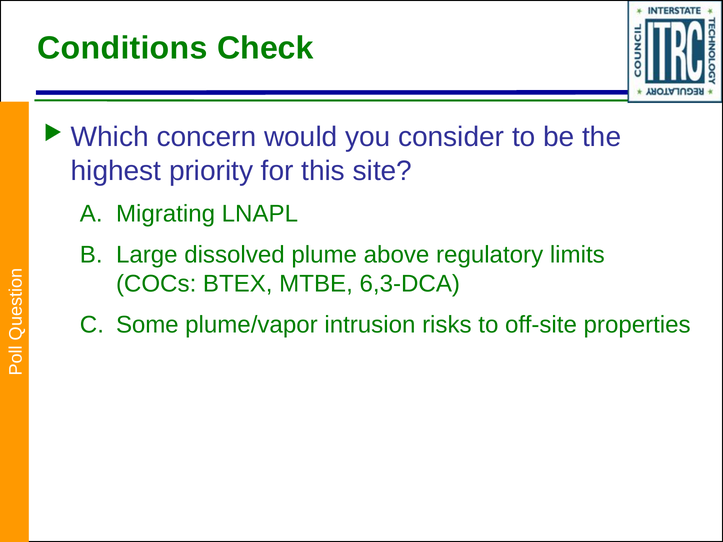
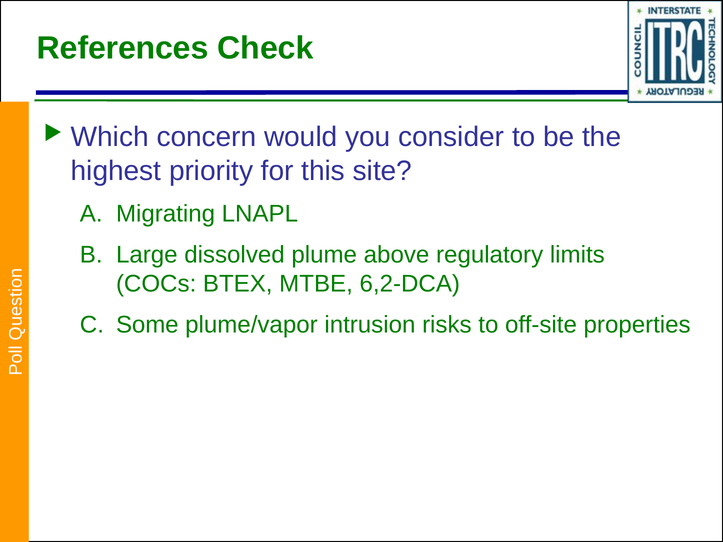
Conditions: Conditions -> References
6,3-DCA: 6,3-DCA -> 6,2-DCA
